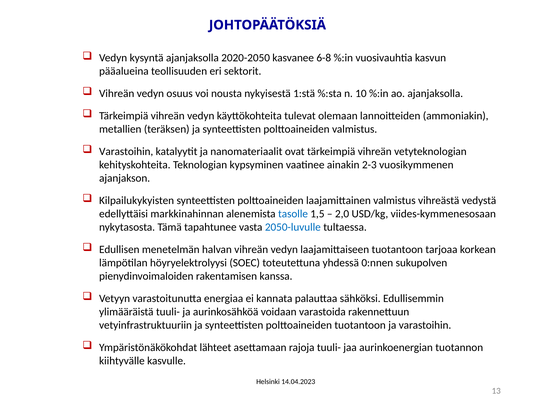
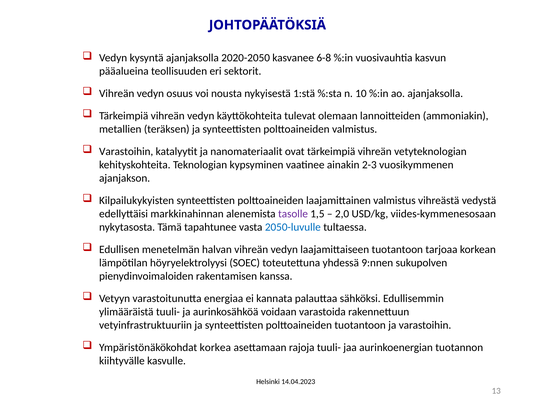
tasolle colour: blue -> purple
0:nnen: 0:nnen -> 9:nnen
lähteet: lähteet -> korkea
